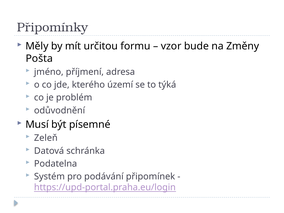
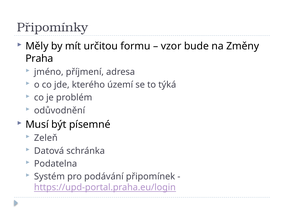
Pošta: Pošta -> Praha
